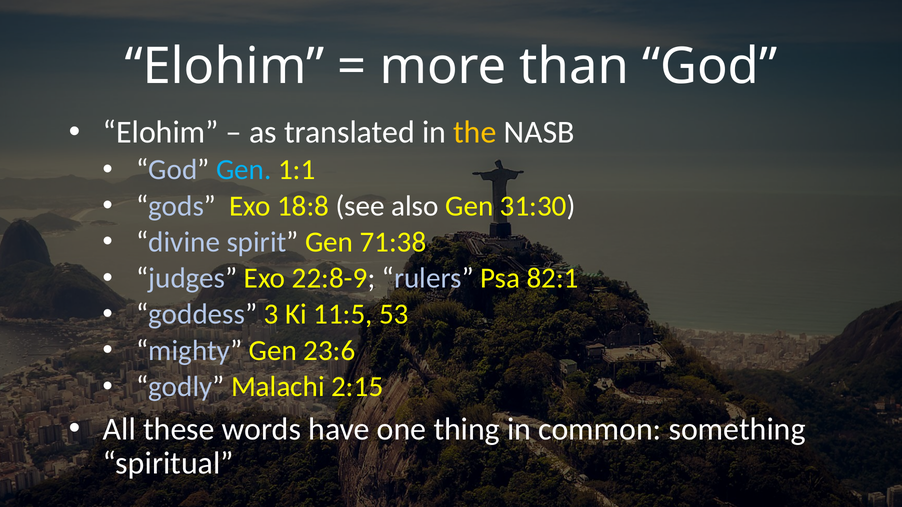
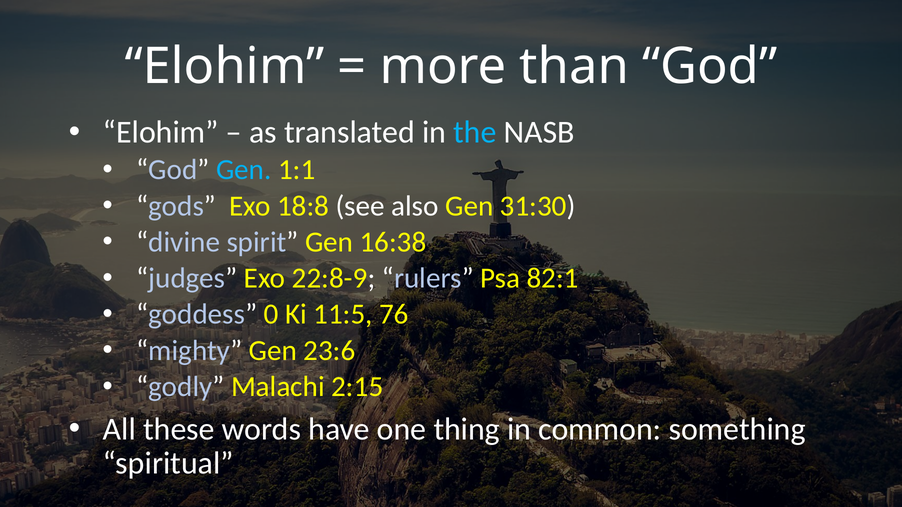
the colour: yellow -> light blue
71:38: 71:38 -> 16:38
3: 3 -> 0
53: 53 -> 76
